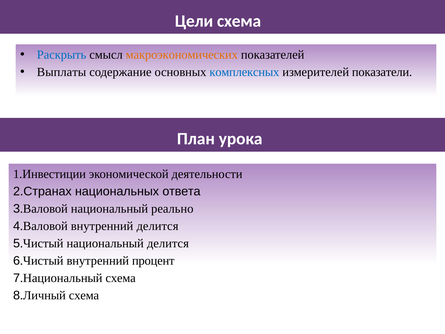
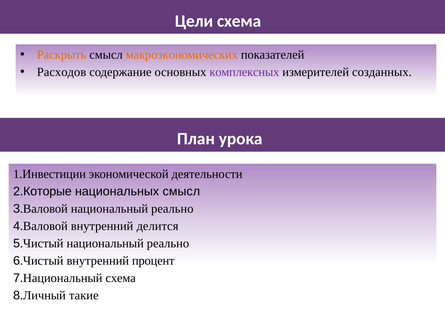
Раскрыть colour: blue -> orange
Выплаты: Выплаты -> Расходов
комплексных colour: blue -> purple
показатели: показатели -> созданных
2.Странах: 2.Странах -> 2.Которые
национальных ответа: ответа -> смысл
5.Чистый национальный делится: делится -> реально
8.Личный схема: схема -> такие
